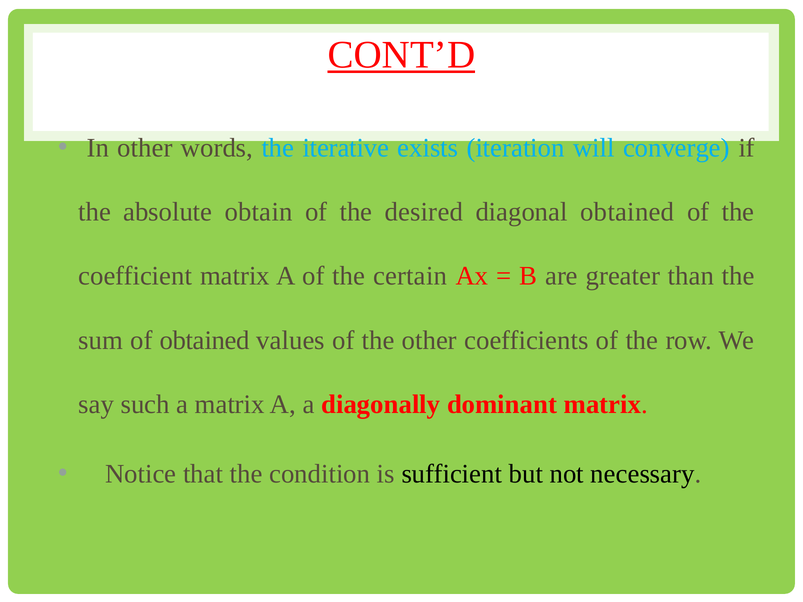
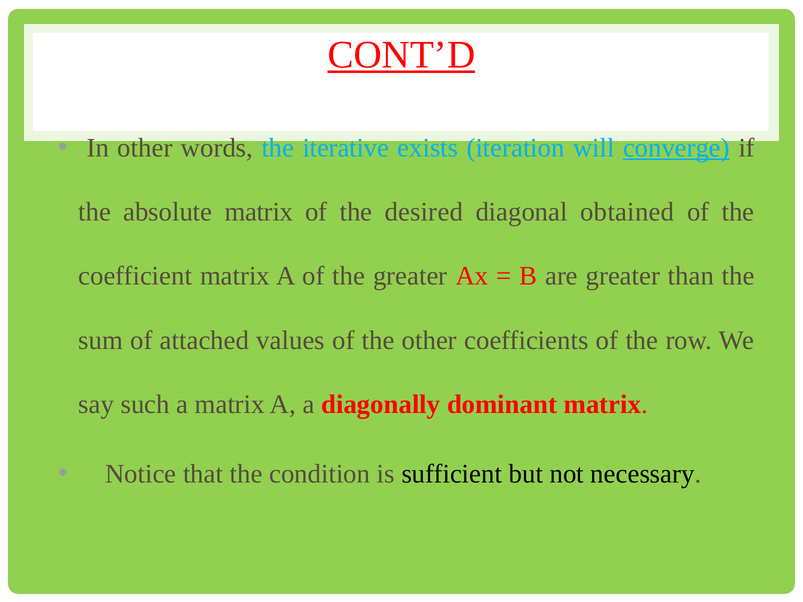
converge underline: none -> present
absolute obtain: obtain -> matrix
the certain: certain -> greater
of obtained: obtained -> attached
